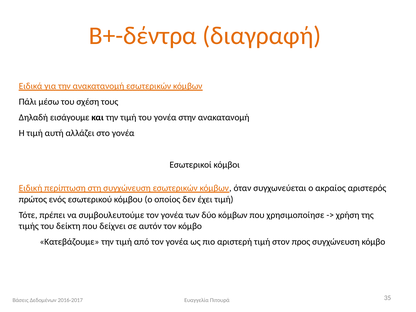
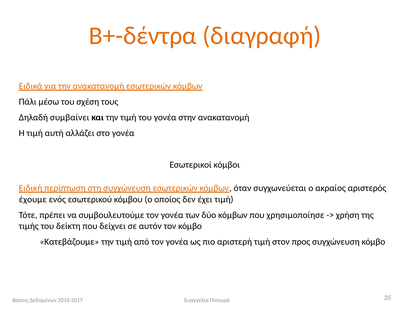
εισάγουμε: εισάγουμε -> συμβαίνει
πρώτος: πρώτος -> έχουμε
